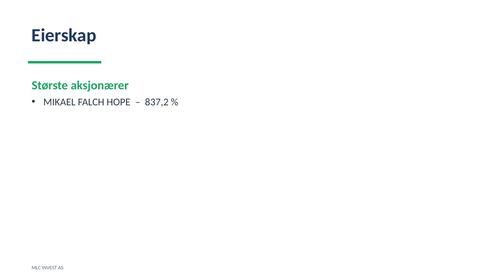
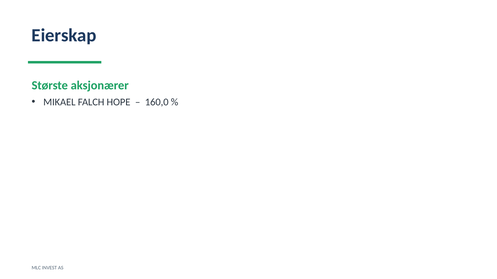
837,2: 837,2 -> 160,0
